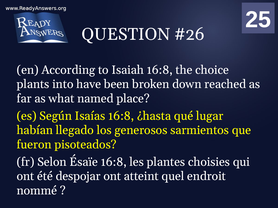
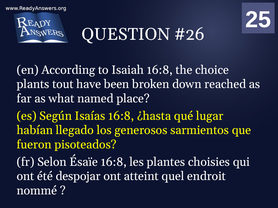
into: into -> tout
